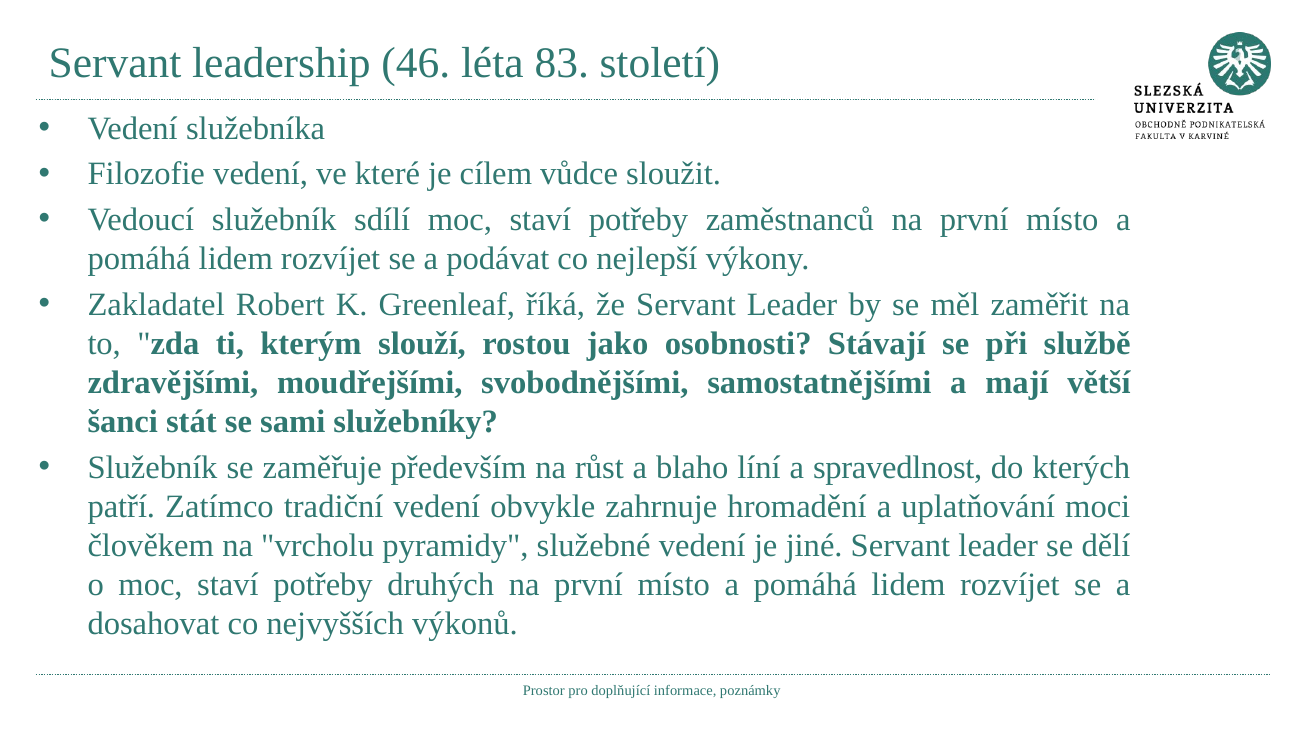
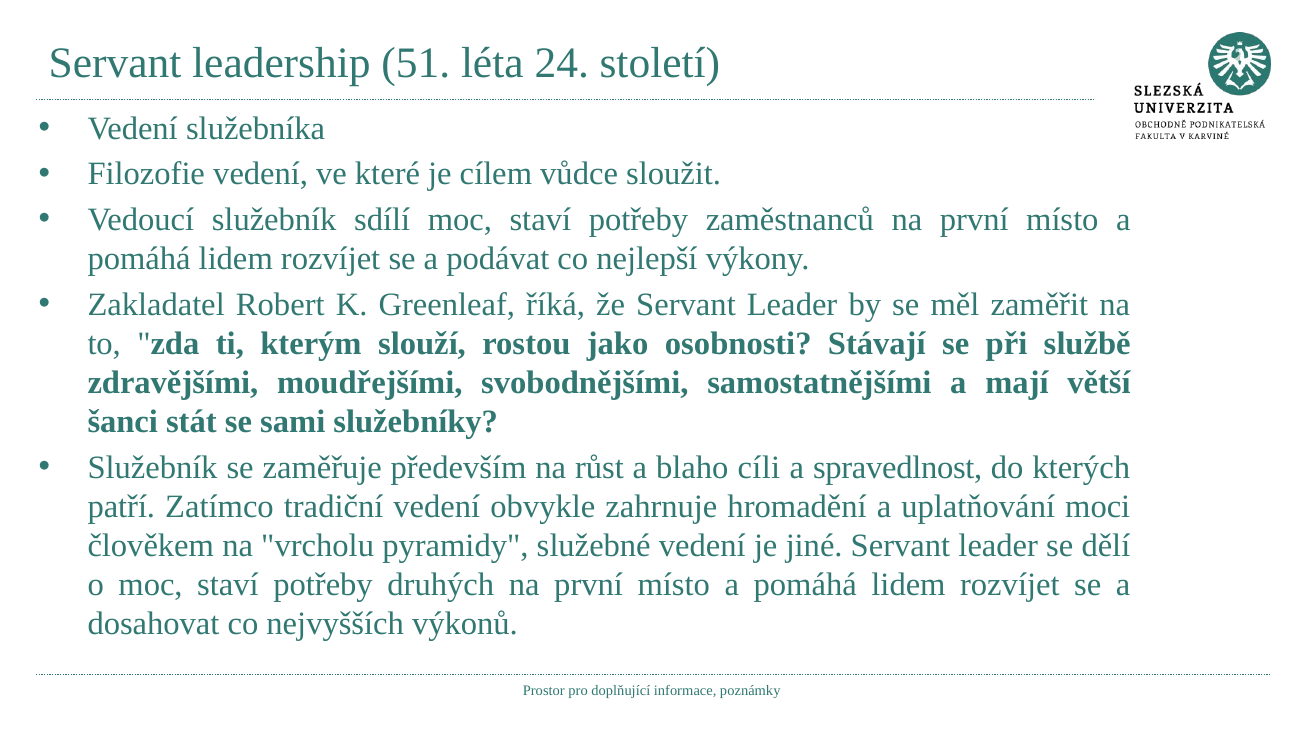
46: 46 -> 51
83: 83 -> 24
líní: líní -> cíli
